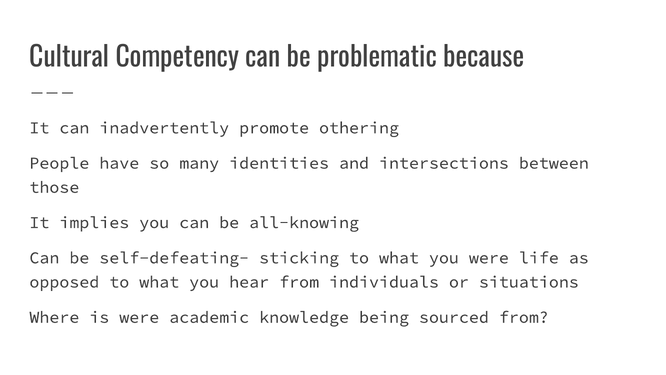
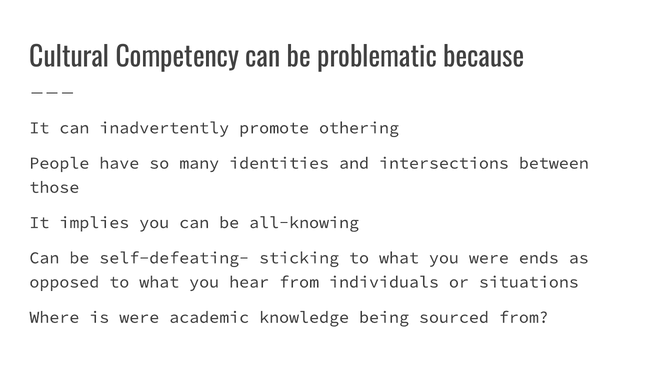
life: life -> ends
